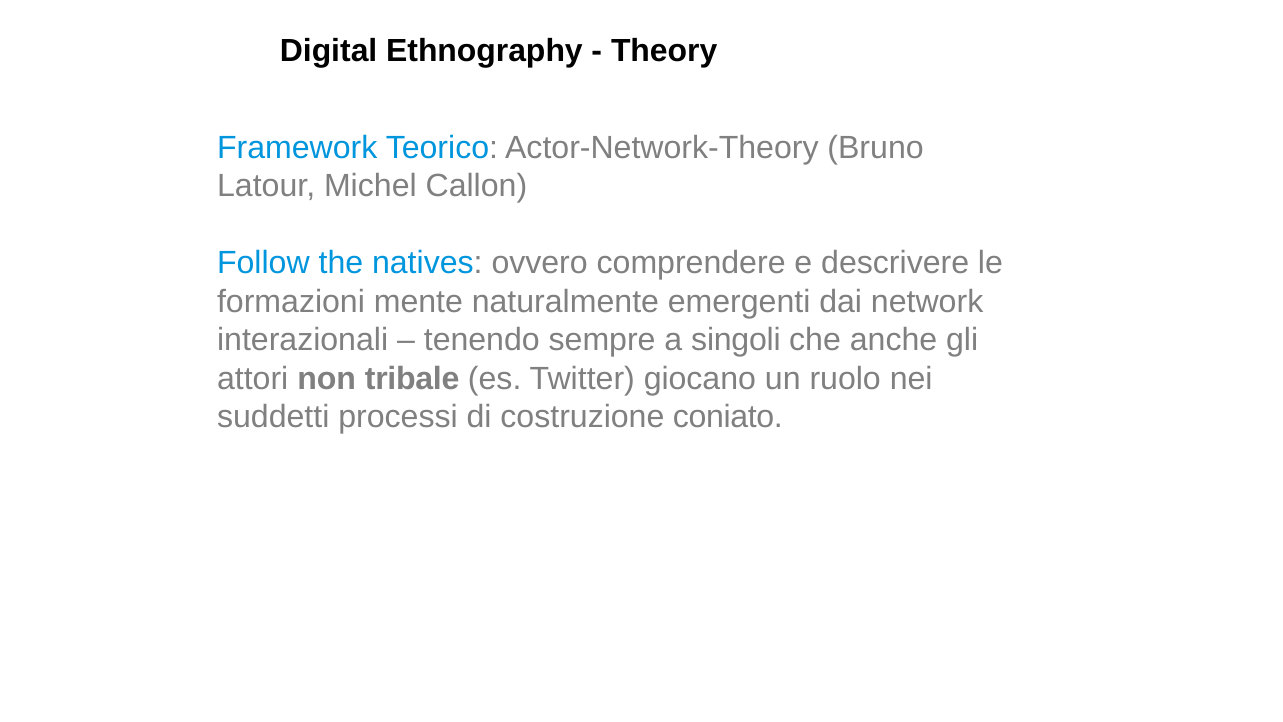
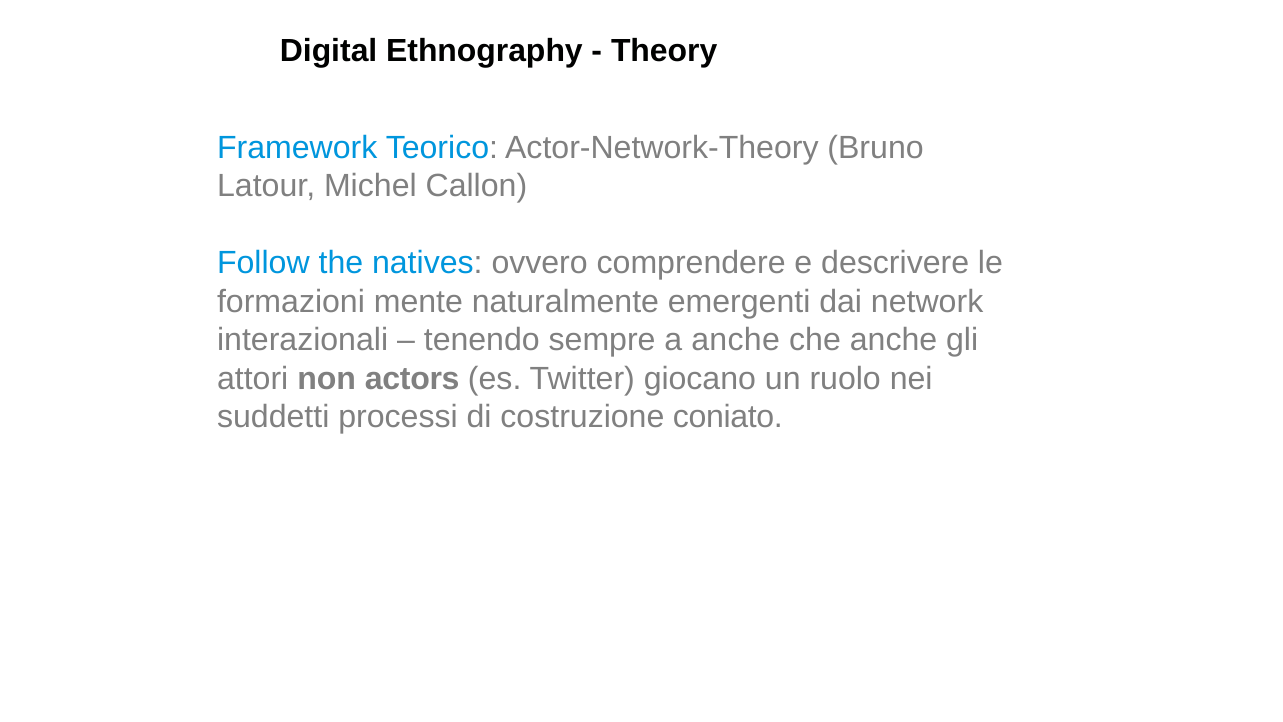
a singoli: singoli -> anche
tribale: tribale -> actors
